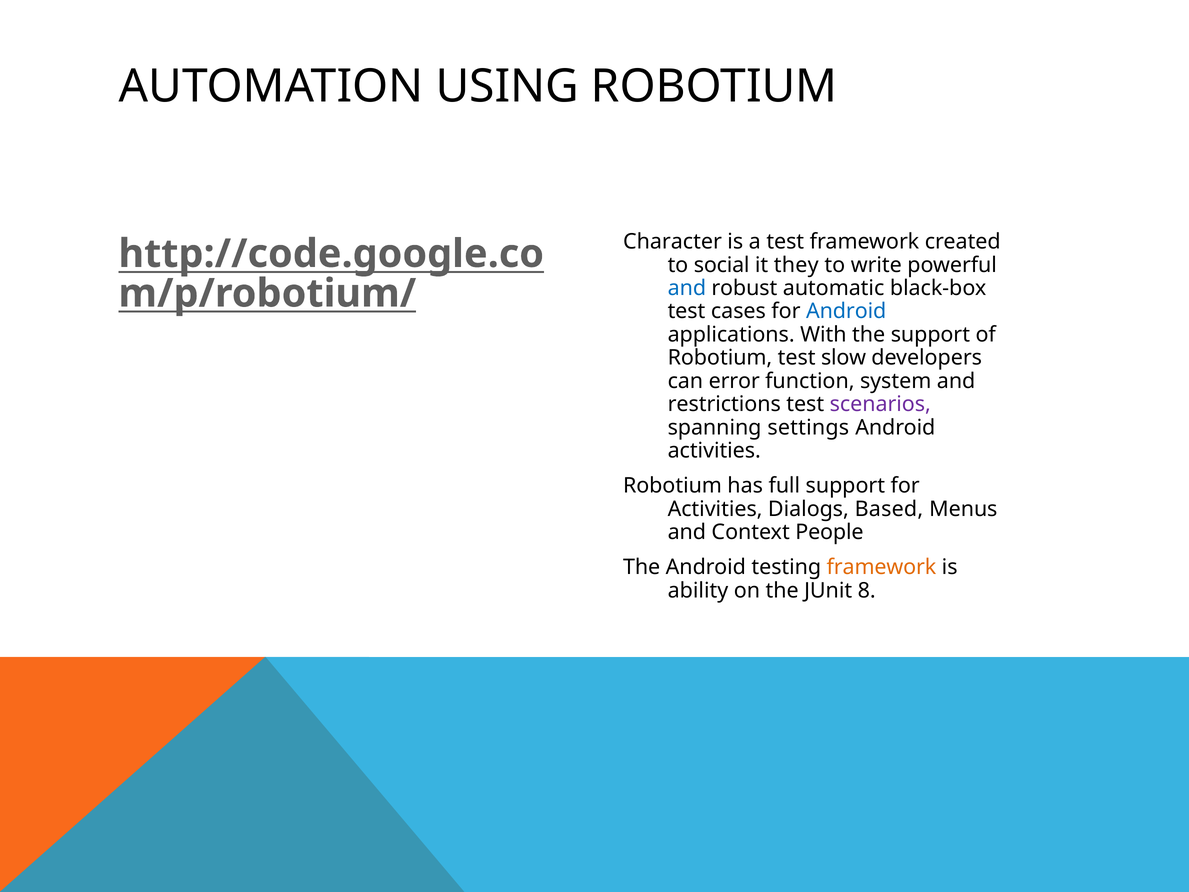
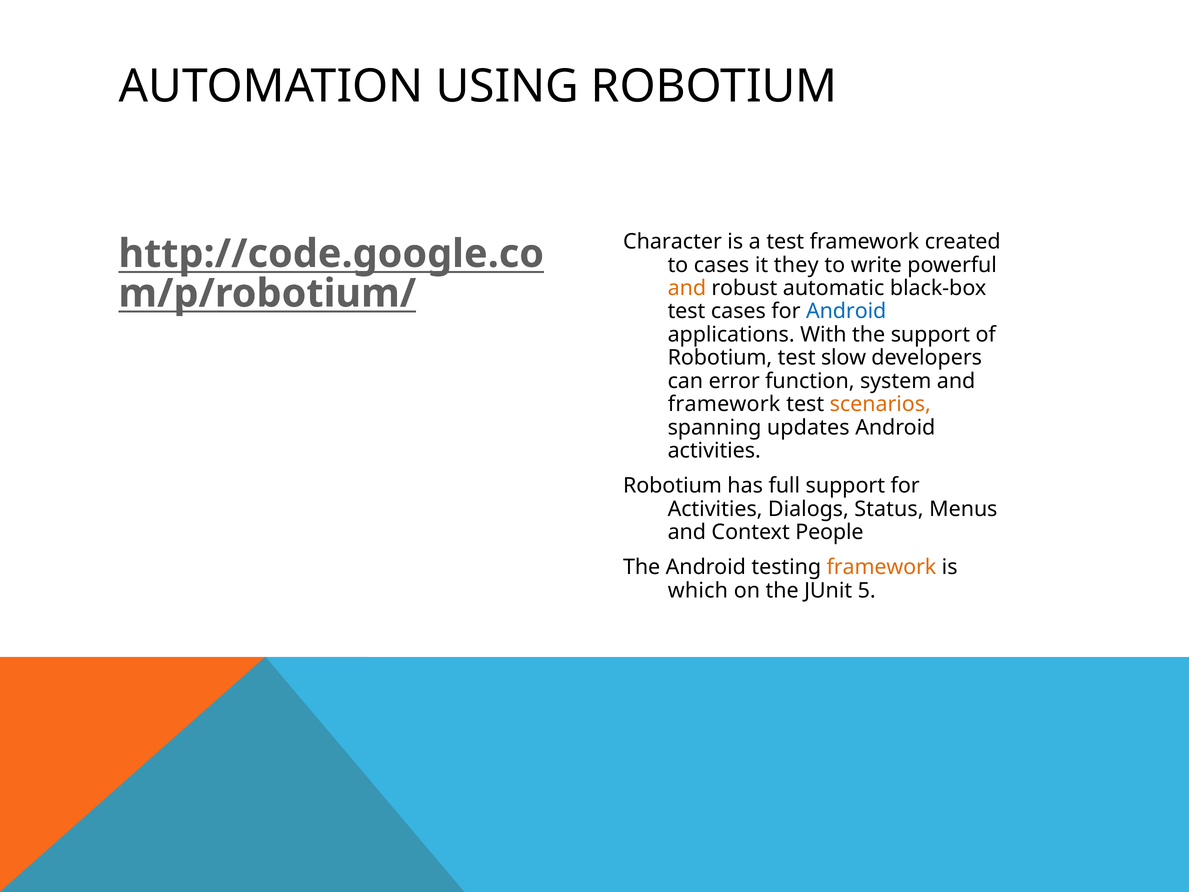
to social: social -> cases
and at (687, 288) colour: blue -> orange
restrictions at (724, 404): restrictions -> framework
scenarios colour: purple -> orange
settings: settings -> updates
Based: Based -> Status
ability: ability -> which
8: 8 -> 5
